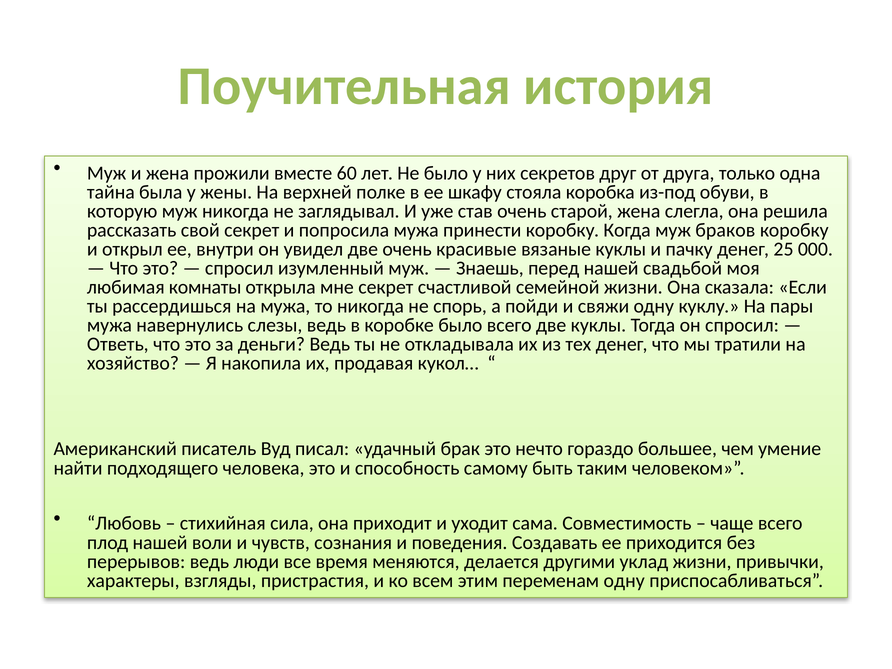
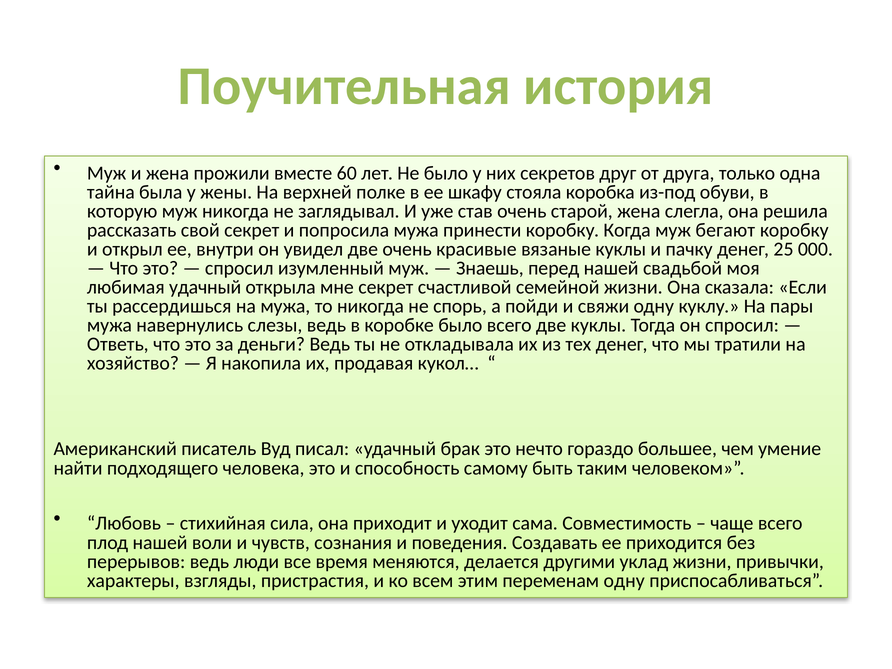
браков: браков -> бегают
любимая комнаты: комнаты -> удачный
